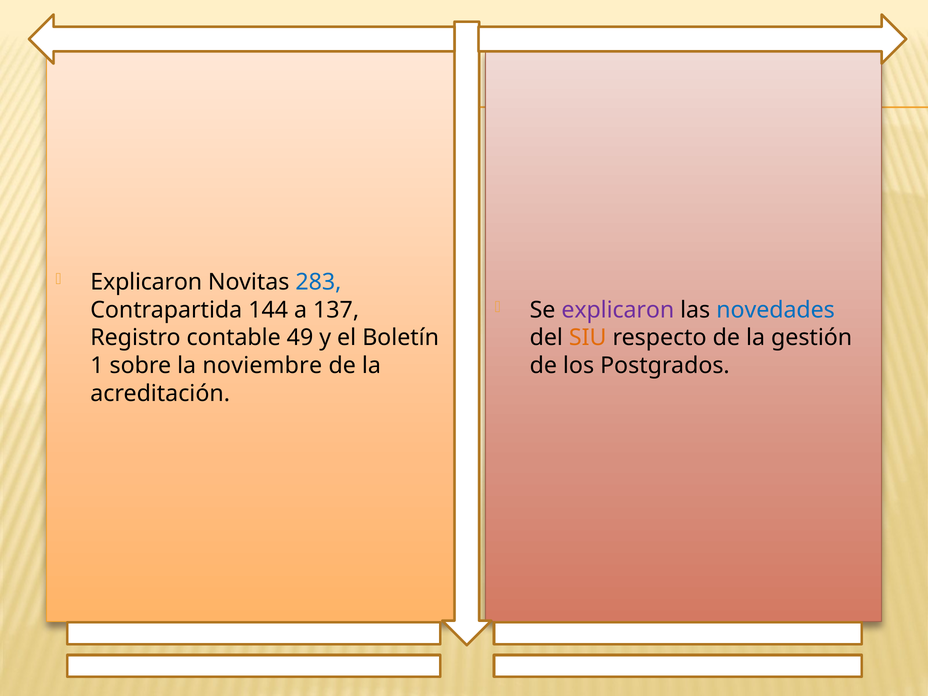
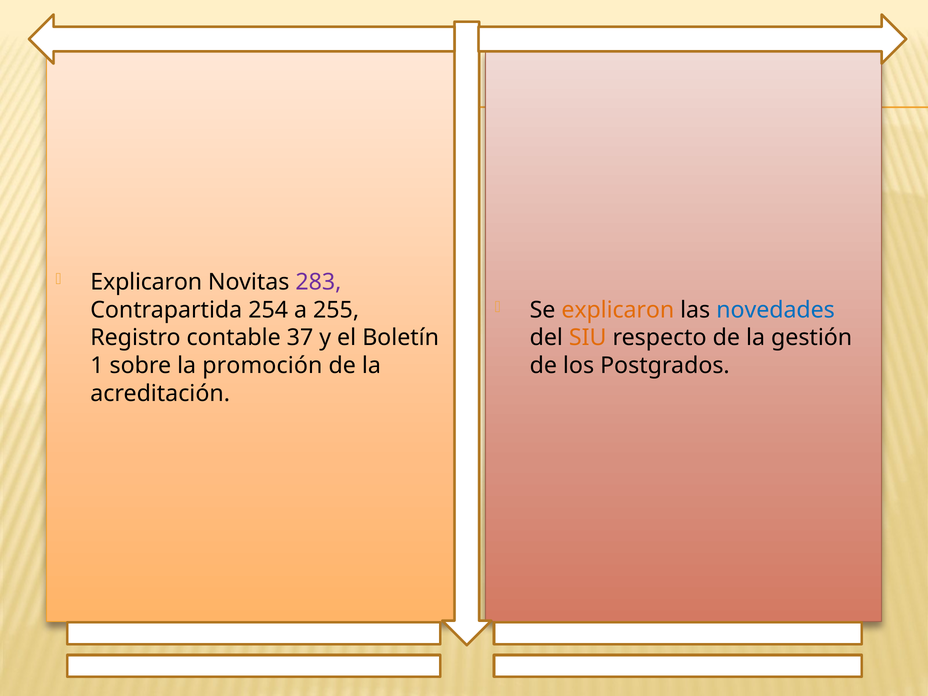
283 colour: blue -> purple
explicaron at (618, 310) colour: purple -> orange
144: 144 -> 254
137: 137 -> 255
49: 49 -> 37
noviembre: noviembre -> promoción
